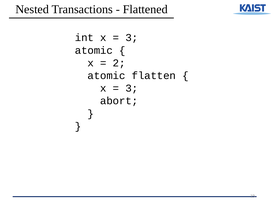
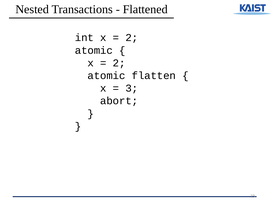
3 at (132, 38): 3 -> 2
